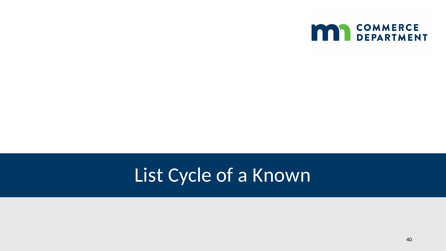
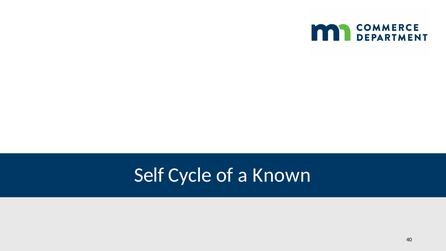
List: List -> Self
